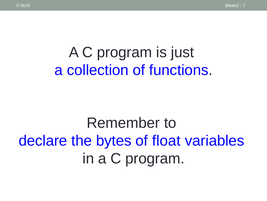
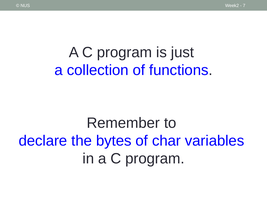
float: float -> char
